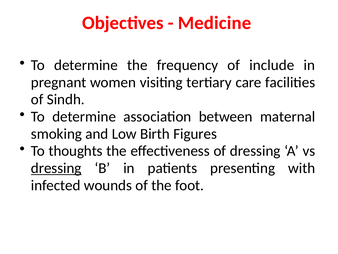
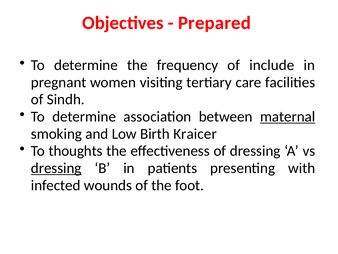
Medicine: Medicine -> Prepared
maternal underline: none -> present
Figures: Figures -> Kraicer
